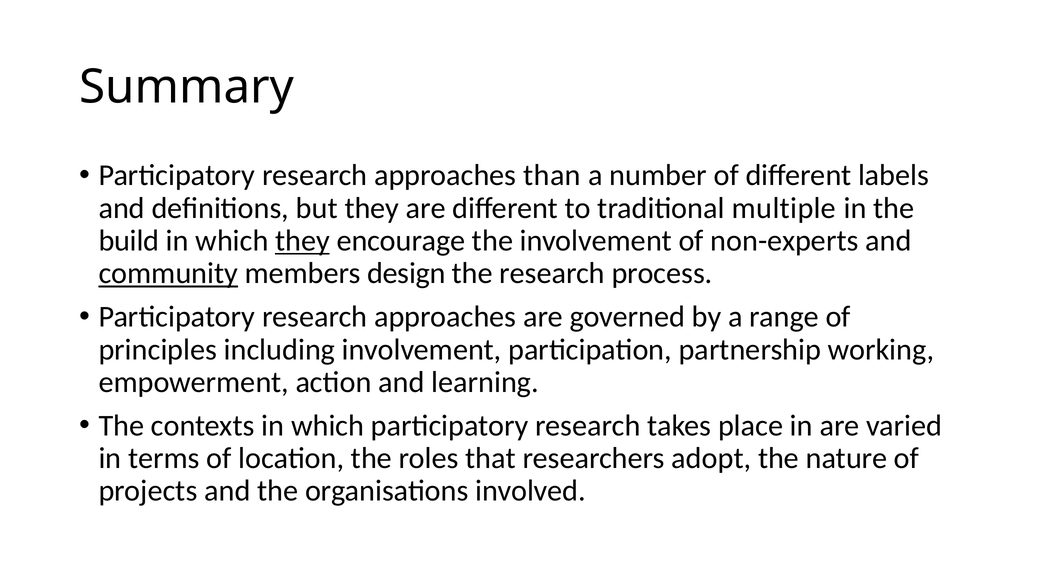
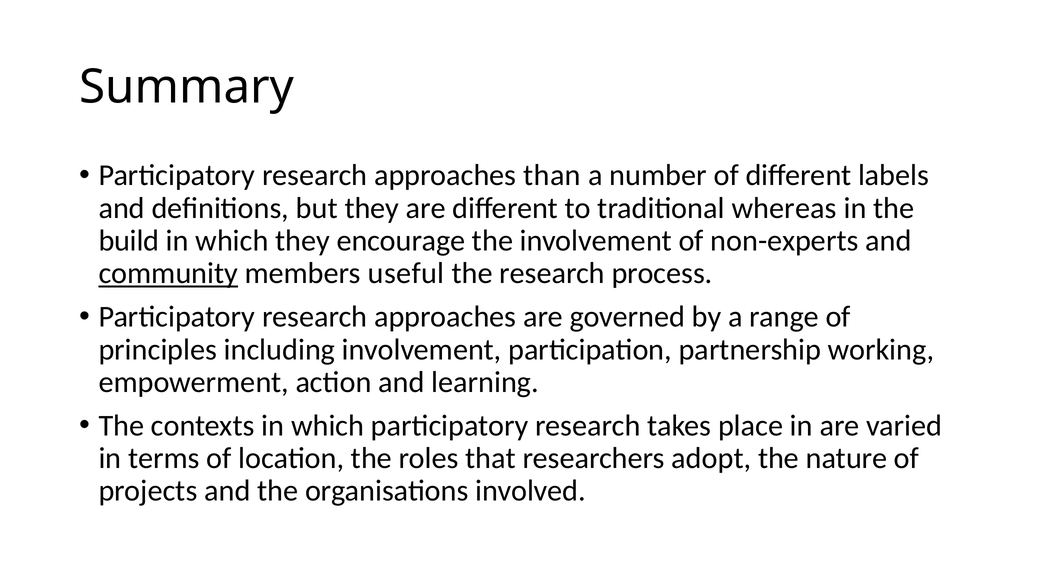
multiple: multiple -> whereas
they at (303, 241) underline: present -> none
design: design -> useful
